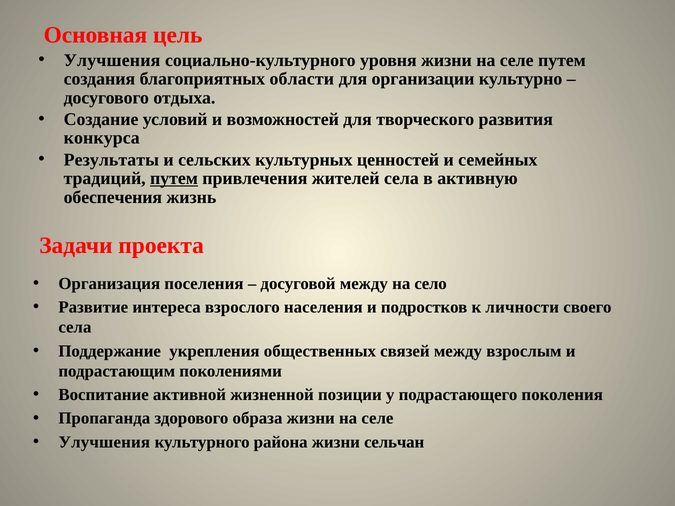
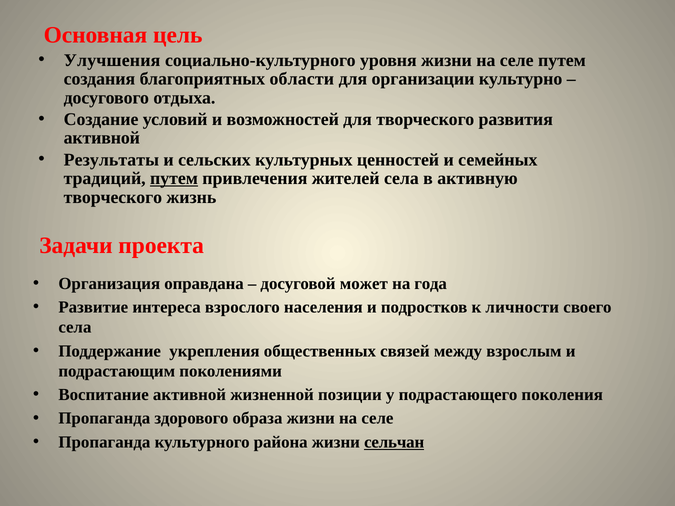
конкурса at (102, 138): конкурса -> активной
обеспечения at (113, 197): обеспечения -> творческого
поселения: поселения -> оправдана
досуговой между: между -> может
село: село -> года
Улучшения at (104, 442): Улучшения -> Пропаганда
сельчан underline: none -> present
